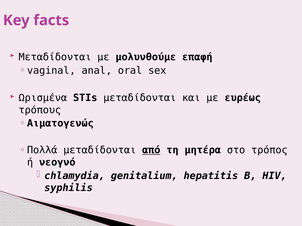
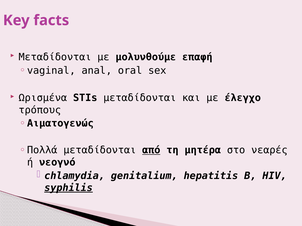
ευρέως: ευρέως -> έλεγχο
τρόπος: τρόπος -> νεαρές
syphilis underline: none -> present
